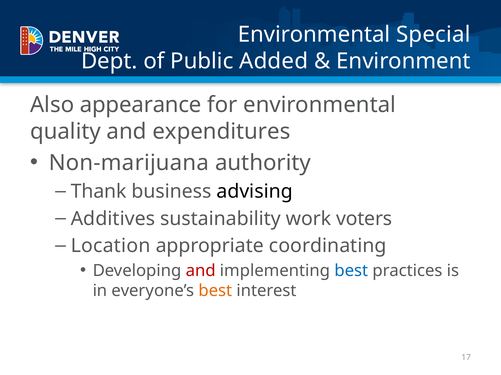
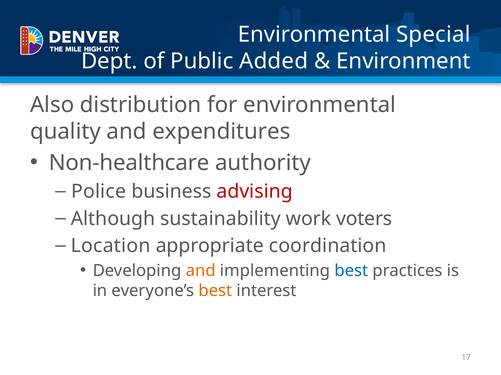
appearance: appearance -> distribution
Non-marijuana: Non-marijuana -> Non-healthcare
Thank: Thank -> Police
advising colour: black -> red
Additives: Additives -> Although
coordinating: coordinating -> coordination
and at (201, 271) colour: red -> orange
